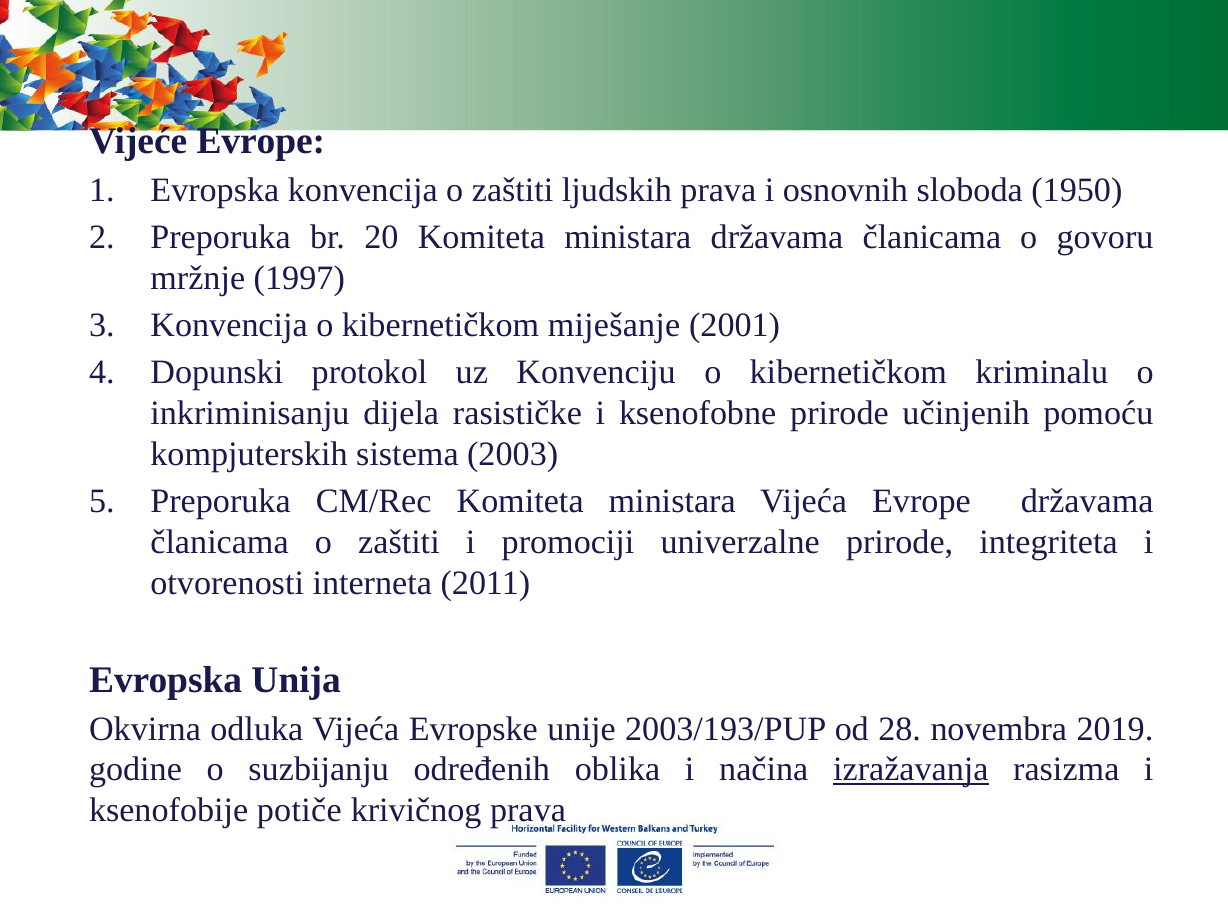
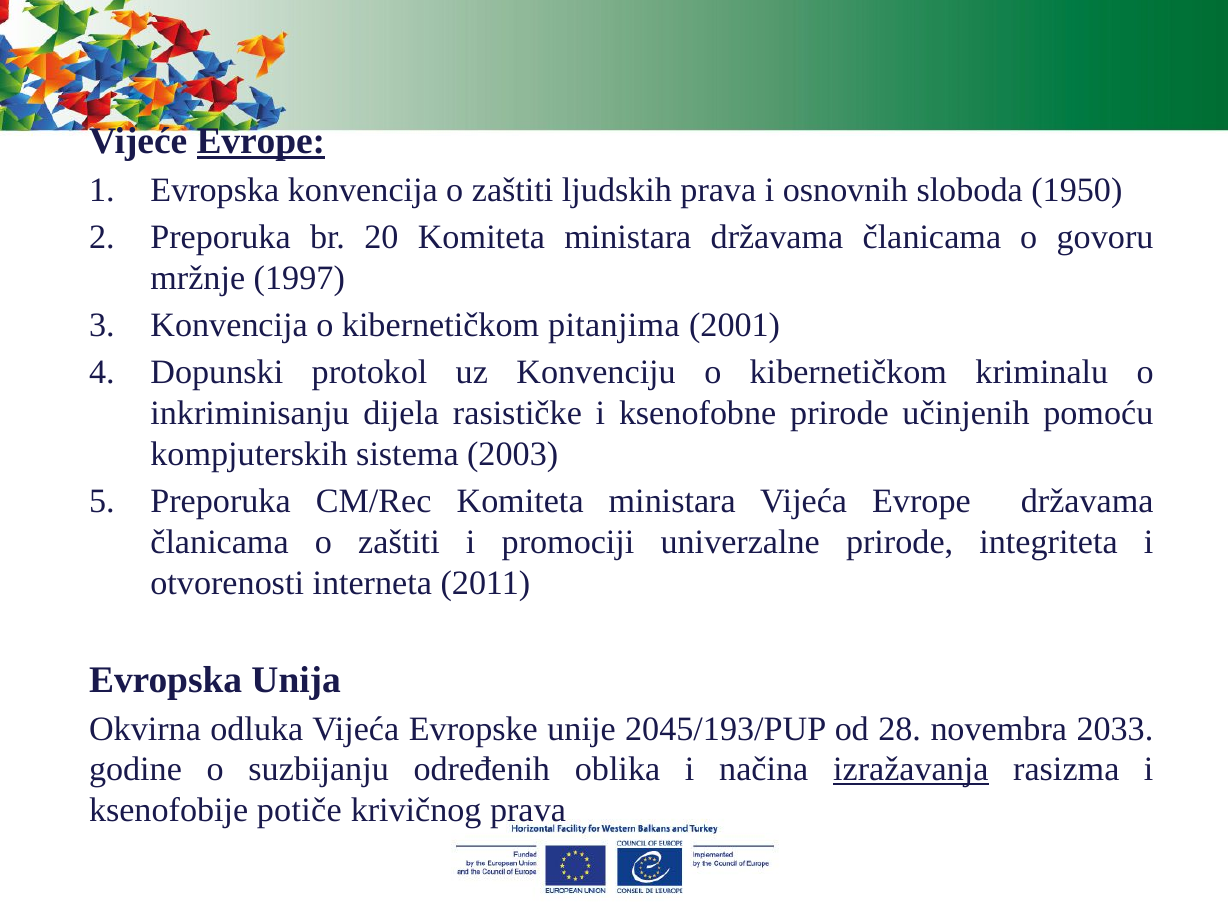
Evrope at (261, 141) underline: none -> present
miješanje: miješanje -> pitanjima
2003/193/PUP: 2003/193/PUP -> 2045/193/PUP
2019: 2019 -> 2033
